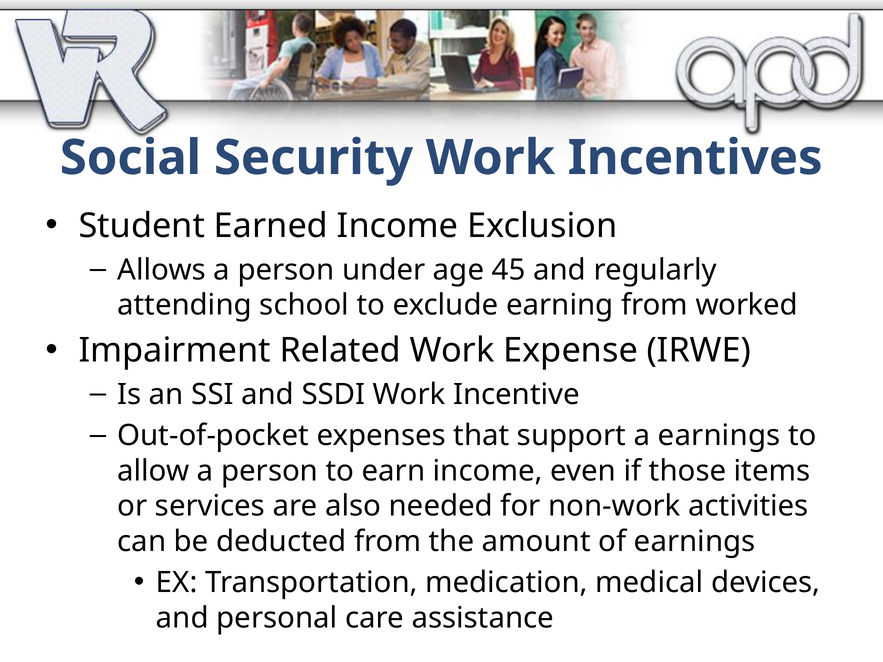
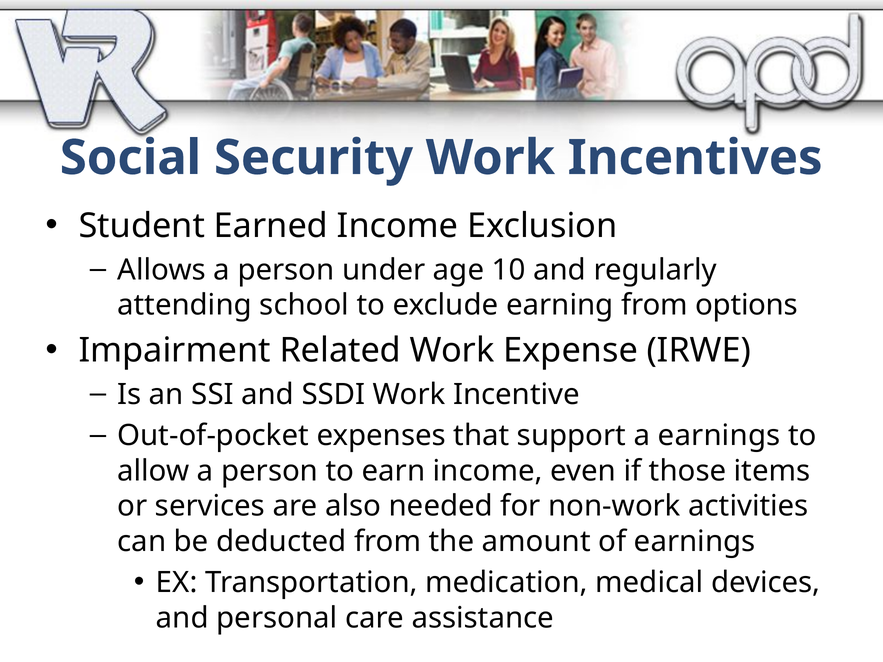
45: 45 -> 10
worked: worked -> options
